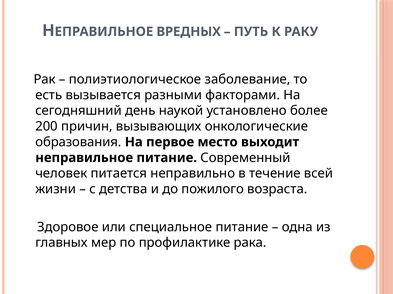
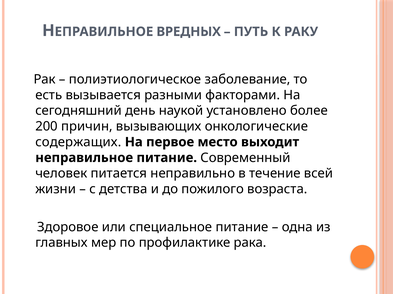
образования: образования -> содержащих
